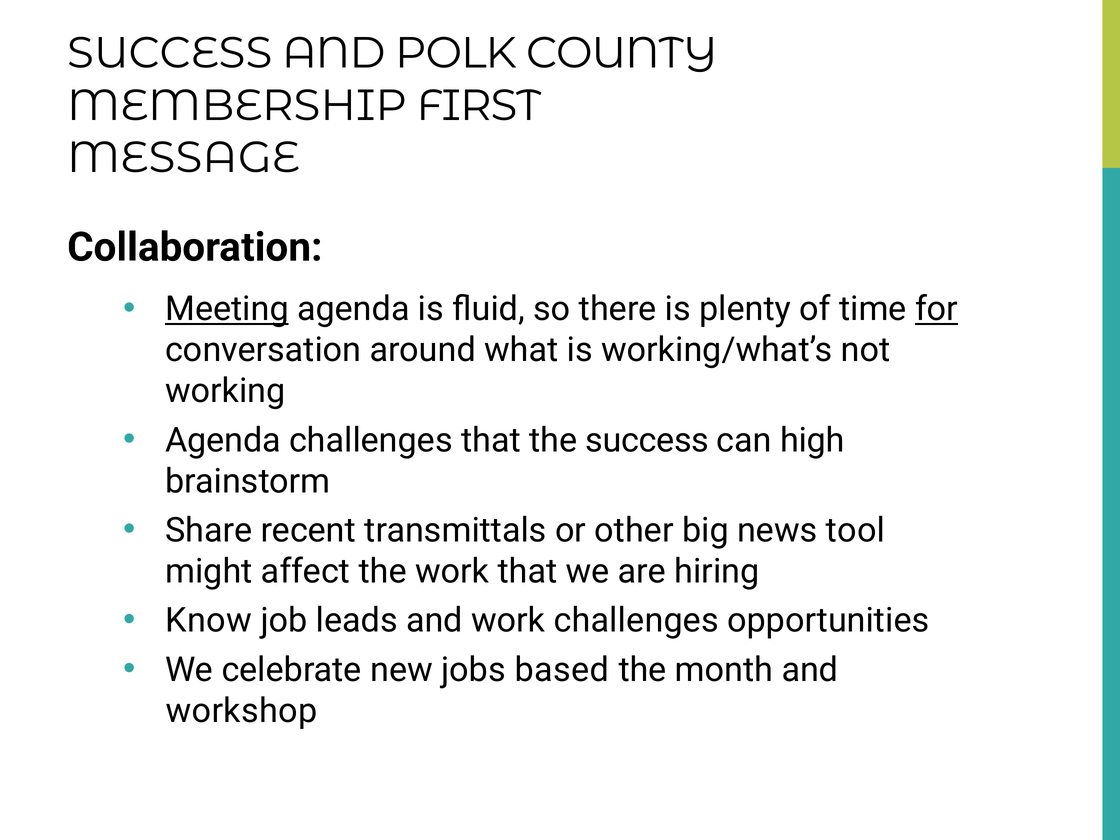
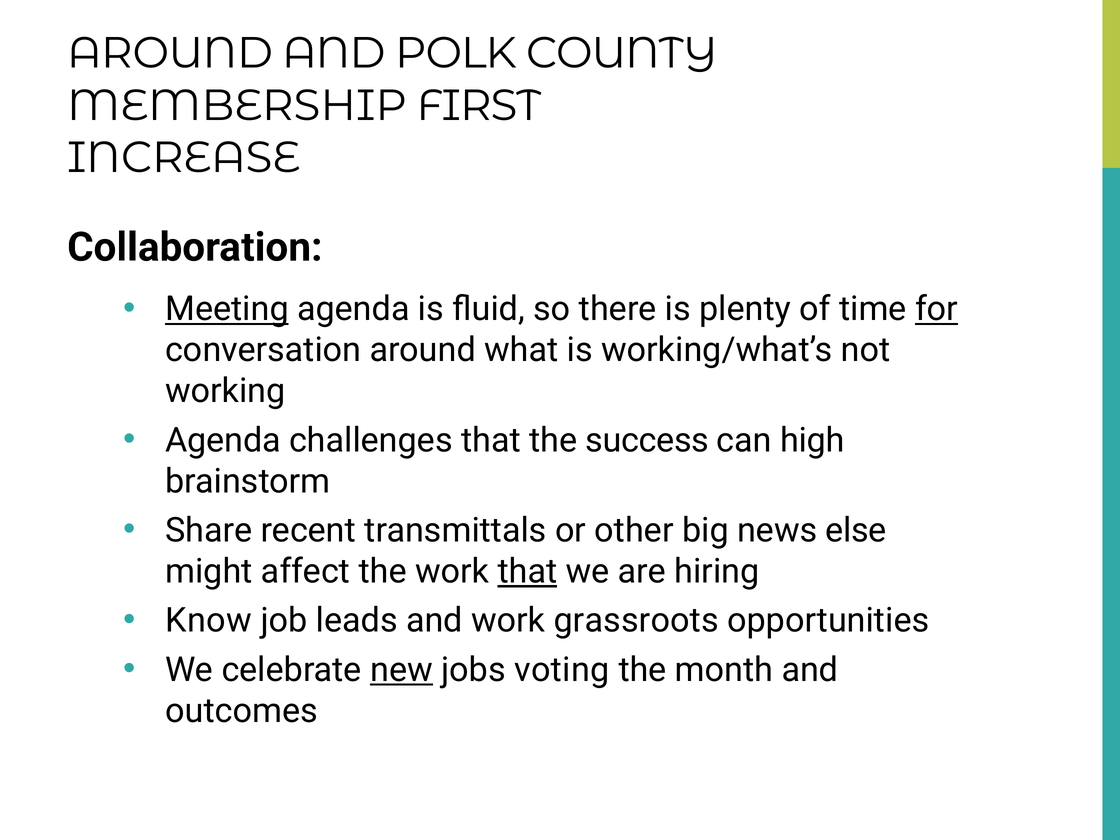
SUCCESS at (170, 53): SUCCESS -> AROUND
MESSAGE: MESSAGE -> INCREASE
tool: tool -> else
that at (527, 572) underline: none -> present
work challenges: challenges -> grassroots
new underline: none -> present
based: based -> voting
workshop: workshop -> outcomes
